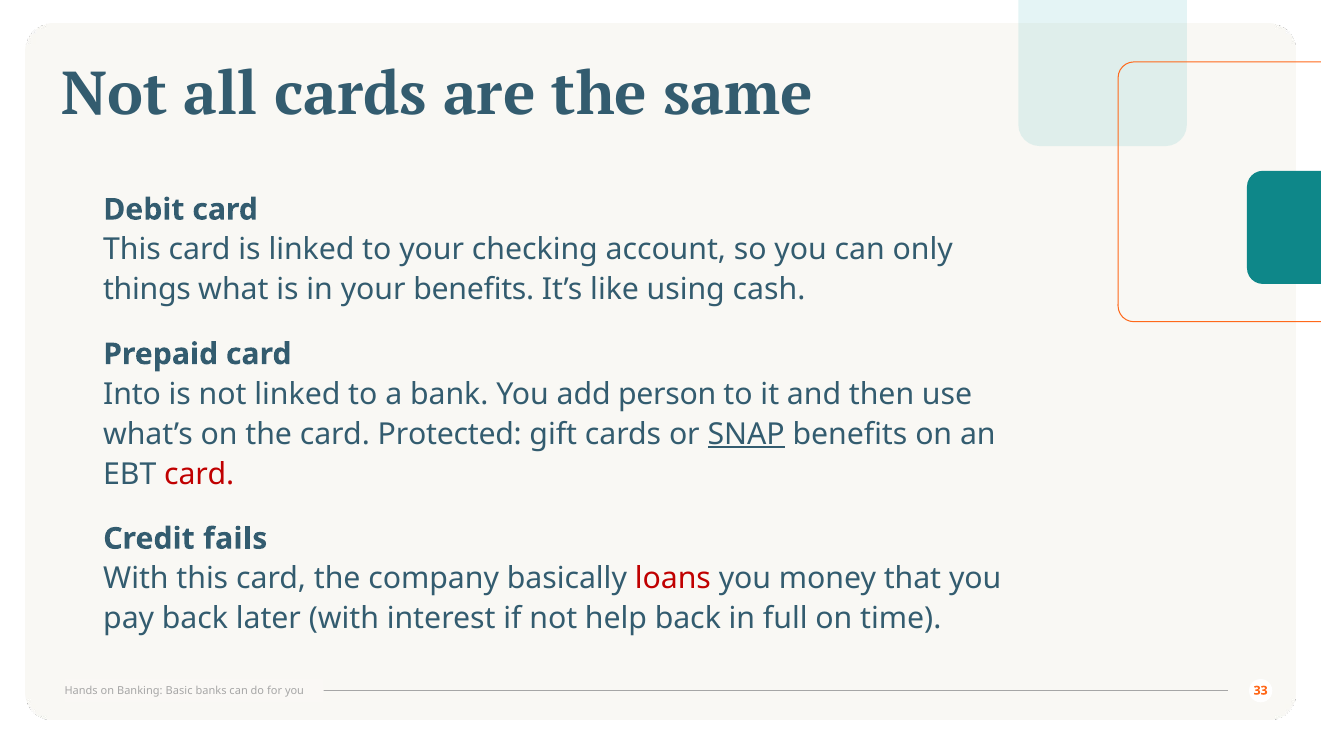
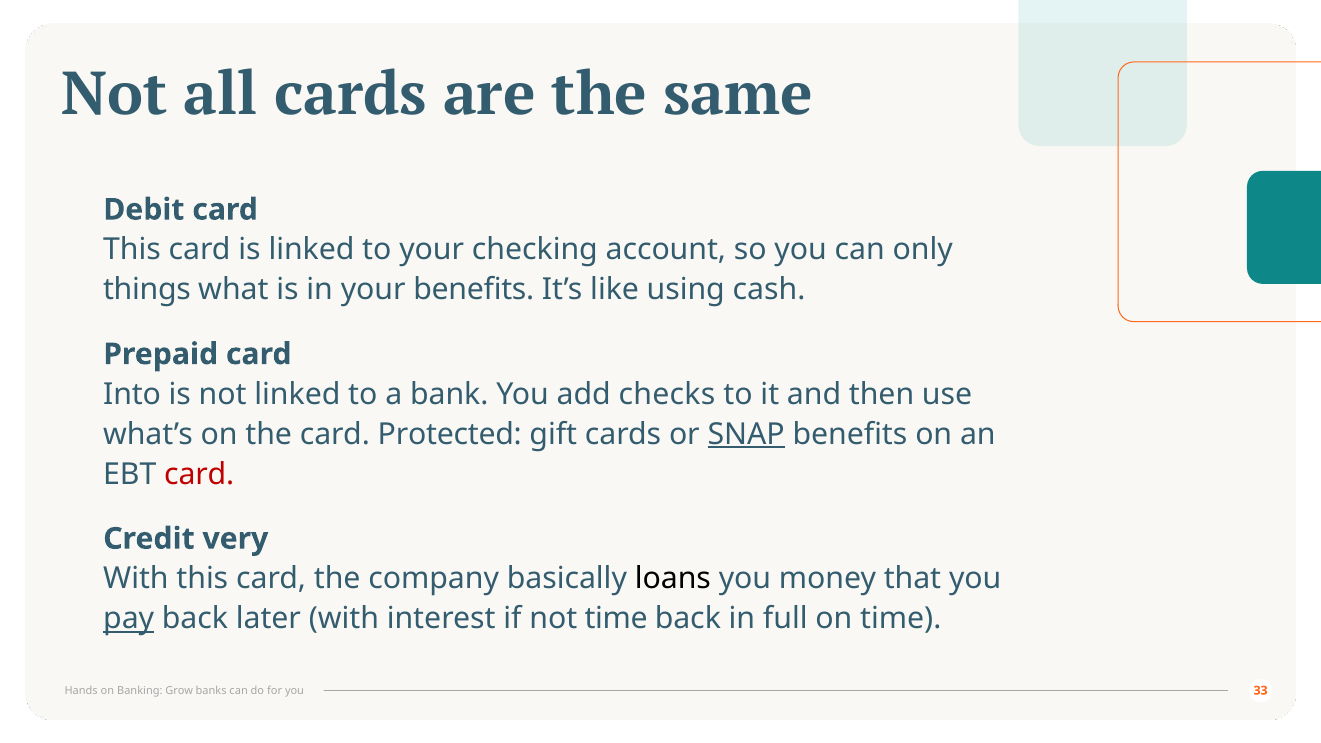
person: person -> checks
fails: fails -> very
loans colour: red -> black
pay underline: none -> present
not help: help -> time
Basic: Basic -> Grow
